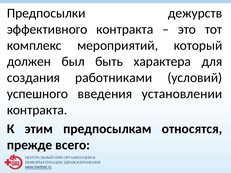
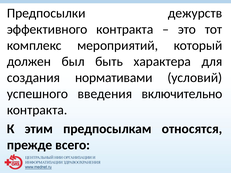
работниками: работниками -> нормативами
установлении: установлении -> включительно
